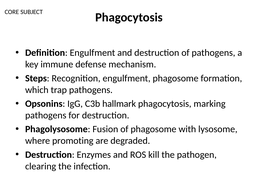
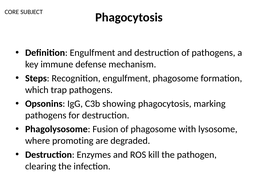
hallmark: hallmark -> showing
